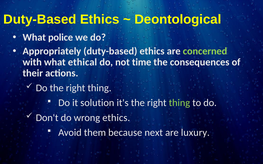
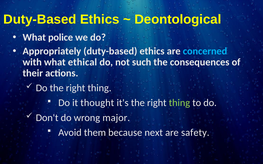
concerned colour: light green -> light blue
time: time -> such
solution: solution -> thought
wrong ethics: ethics -> major
luxury: luxury -> safety
